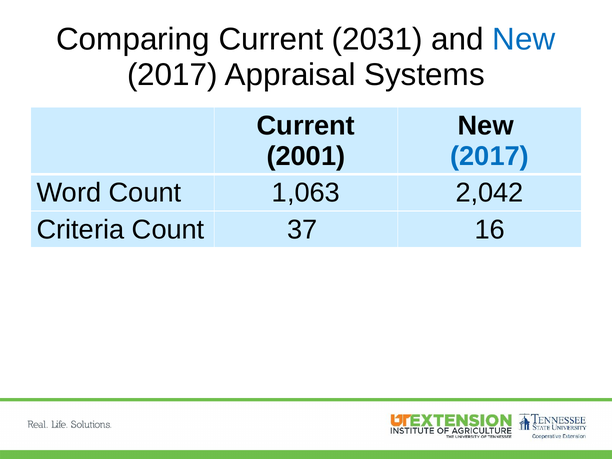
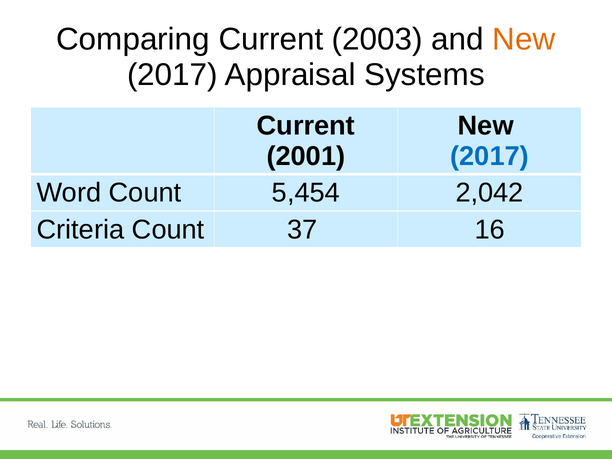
2031: 2031 -> 2003
New at (524, 40) colour: blue -> orange
1,063: 1,063 -> 5,454
